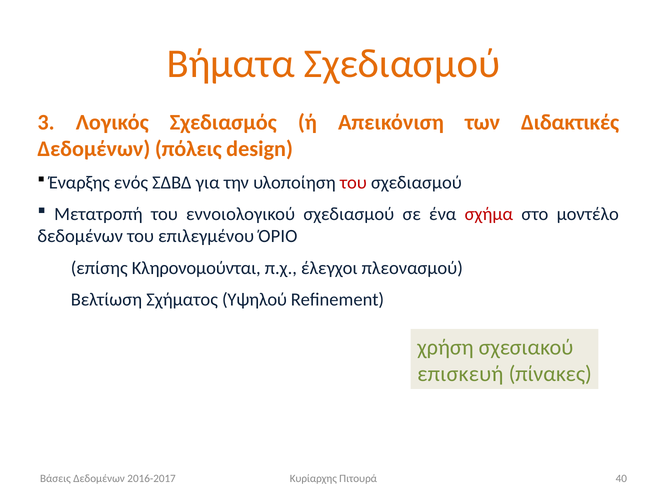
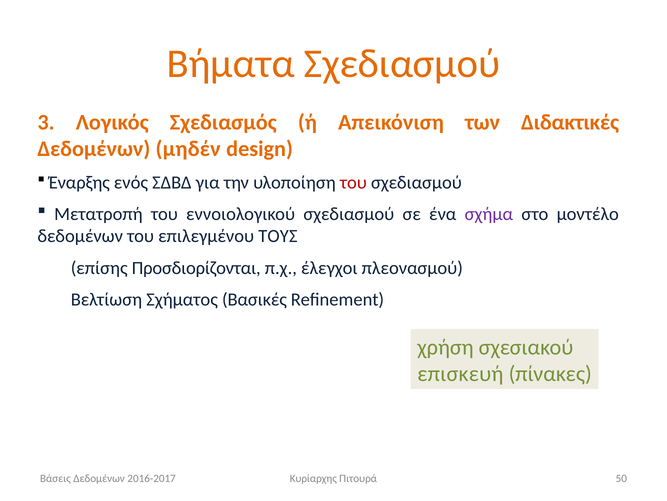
πόλεις: πόλεις -> μηδέν
σχήμα colour: red -> purple
ΌΡΙΟ: ΌΡΙΟ -> ΤΟΥΣ
Κληρονομούνται: Κληρονομούνται -> Προσδιορίζονται
Υψηλού: Υψηλού -> Βασικές
40: 40 -> 50
